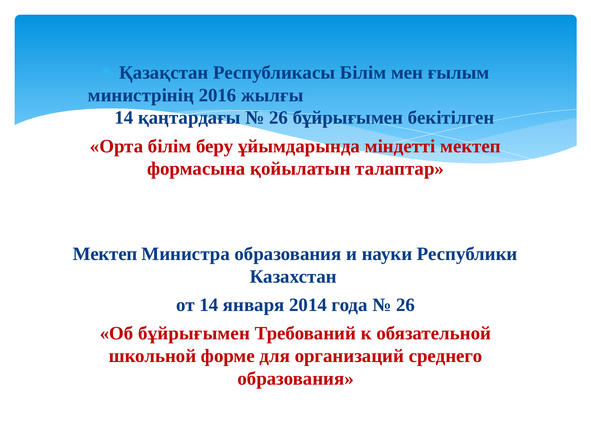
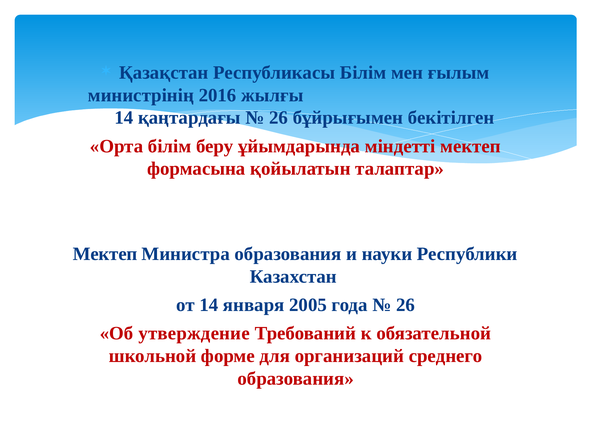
2014: 2014 -> 2005
Об бұйрығымен: бұйрығымен -> утверждение
